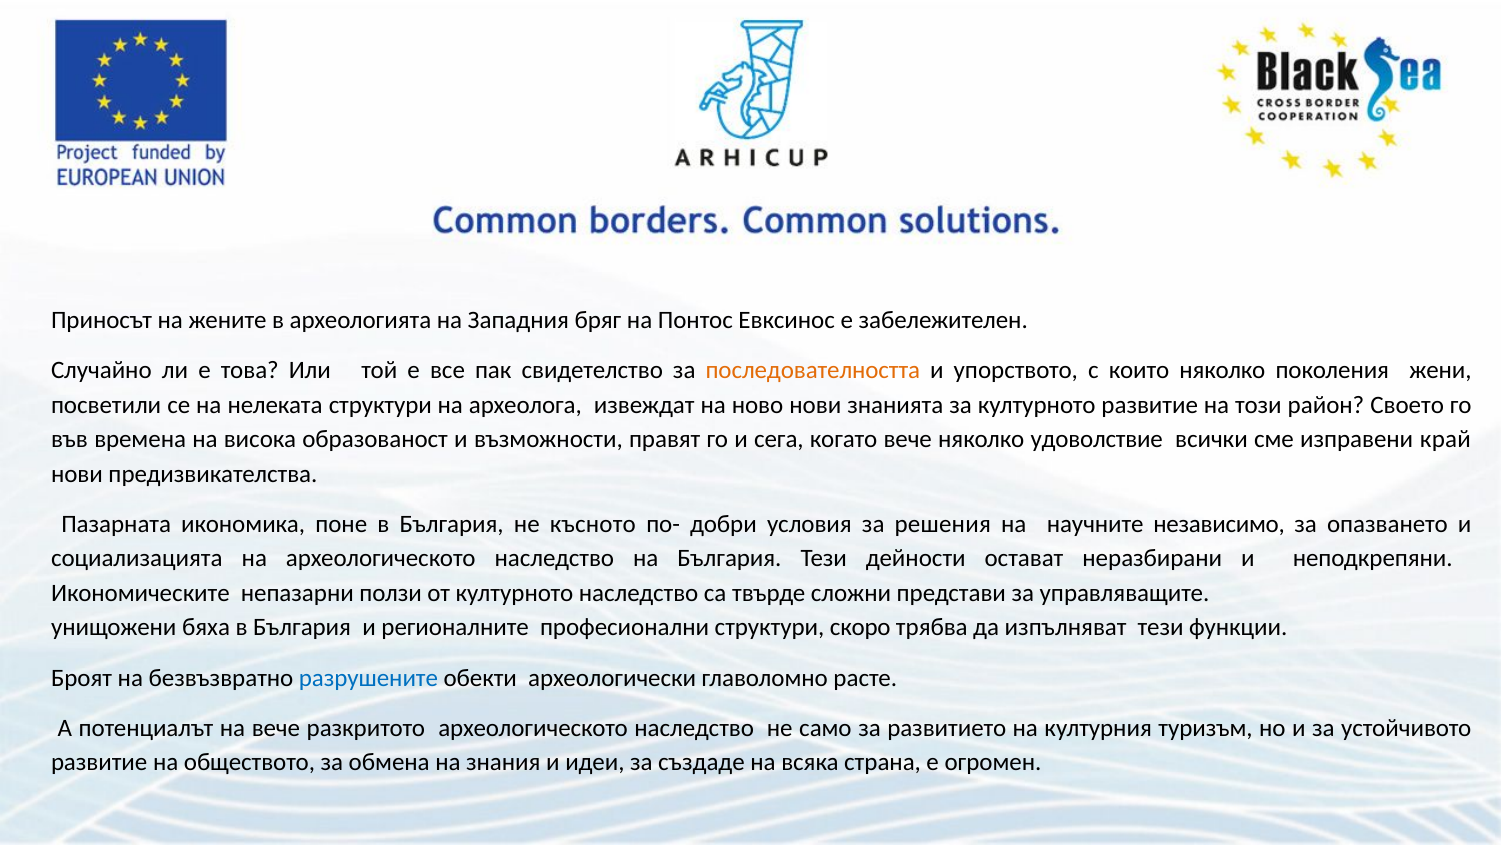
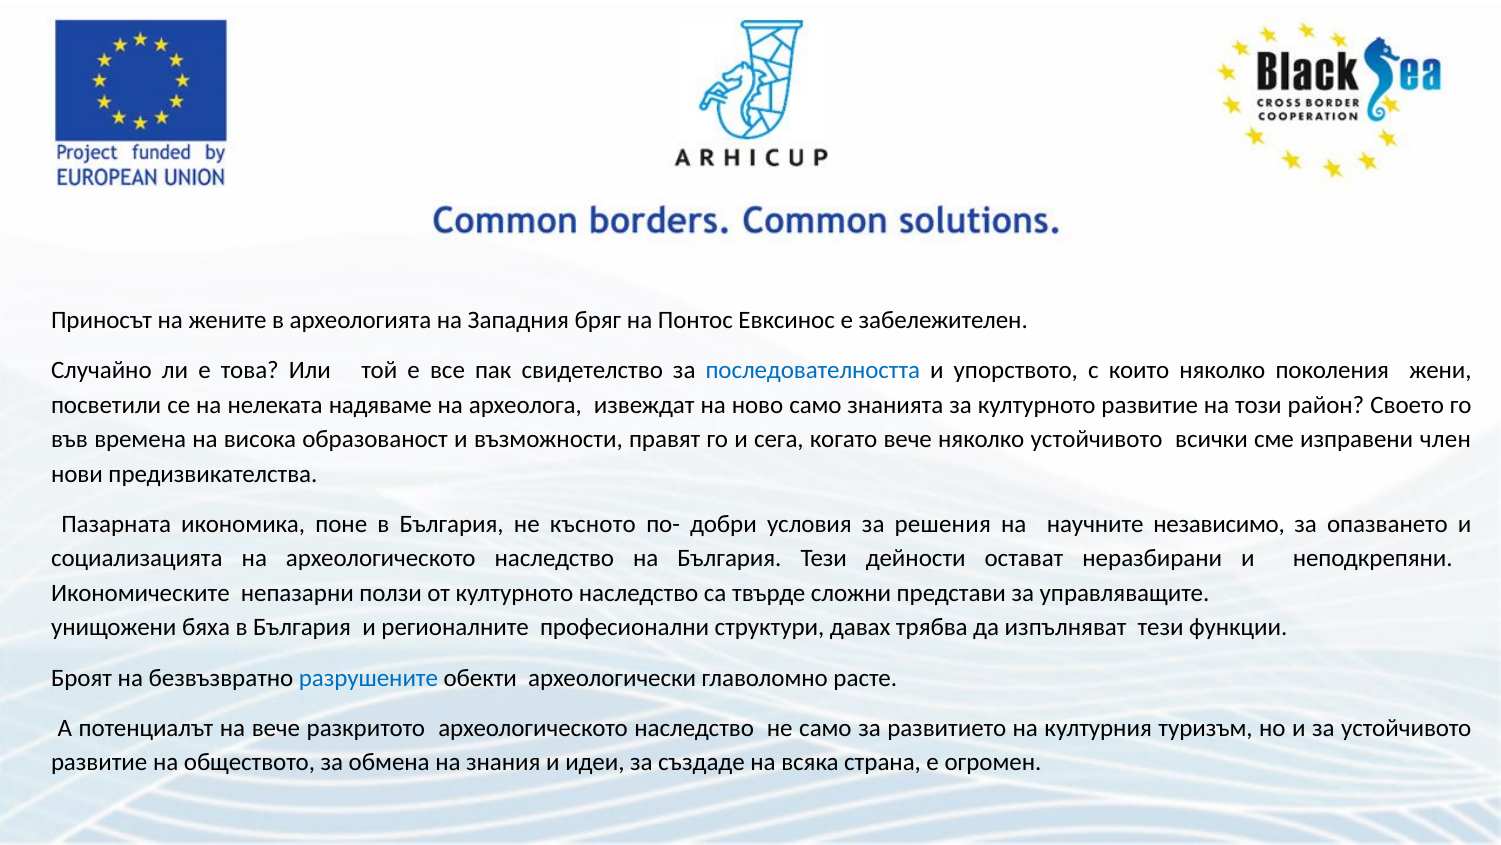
последователността colour: orange -> blue
нелеката структури: структури -> надяваме
ново нови: нови -> само
няколко удоволствие: удоволствие -> устойчивото
край: край -> член
скоро: скоро -> давах
